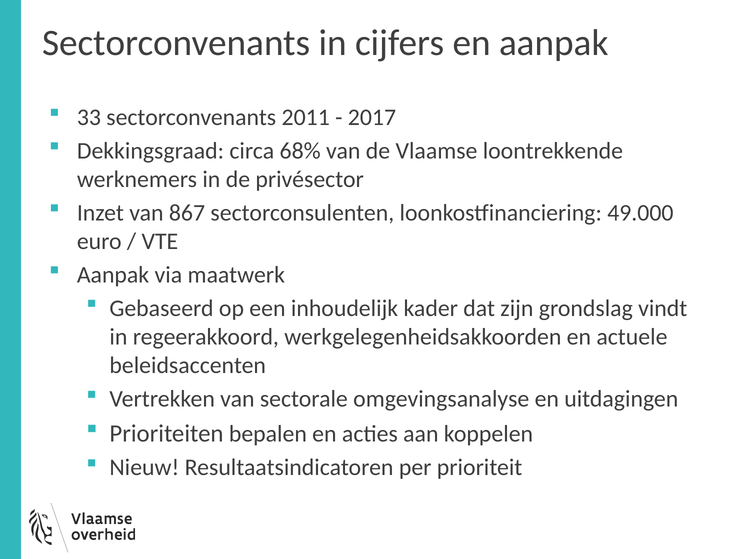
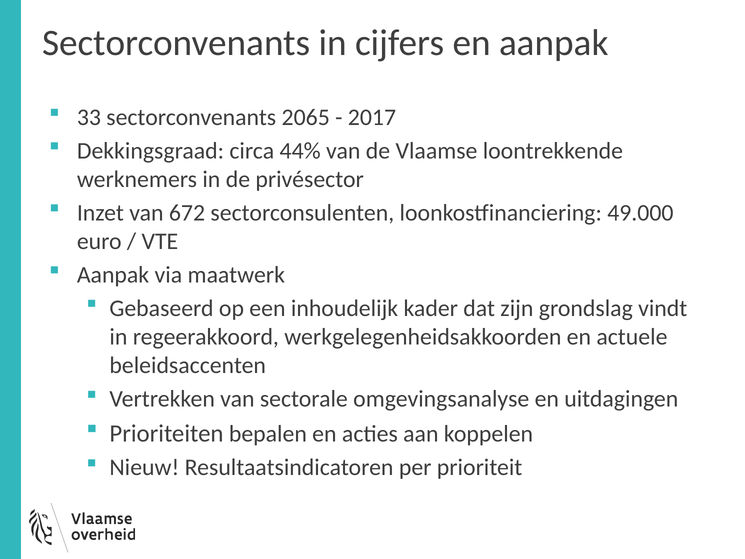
2011: 2011 -> 2065
68%: 68% -> 44%
867: 867 -> 672
